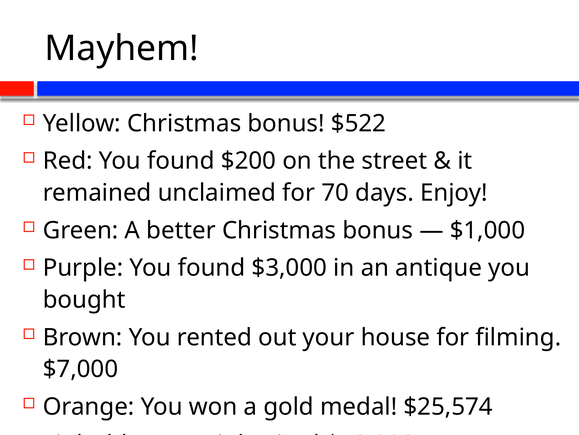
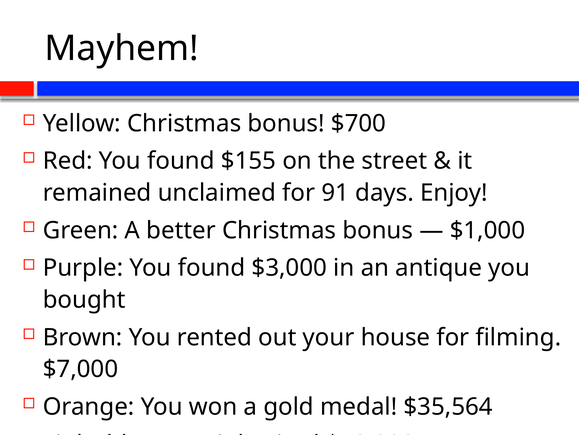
$522: $522 -> $700
$200: $200 -> $155
70: 70 -> 91
$25,574: $25,574 -> $35,564
